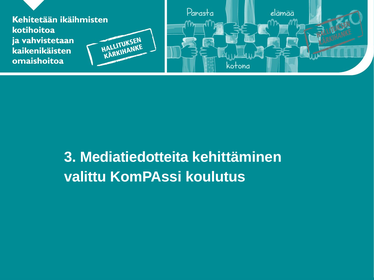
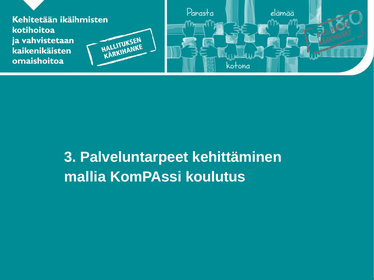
Mediatiedotteita: Mediatiedotteita -> Palveluntarpeet
valittu: valittu -> mallia
